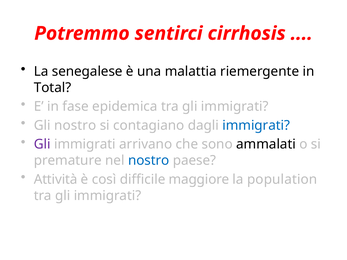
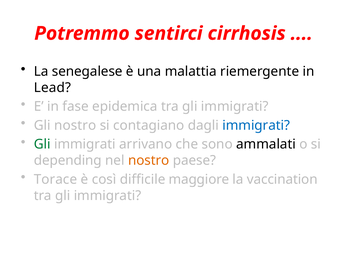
Total: Total -> Lead
Gli at (42, 144) colour: purple -> green
premature: premature -> depending
nostro at (149, 161) colour: blue -> orange
Attività: Attività -> Torace
population: population -> vaccination
